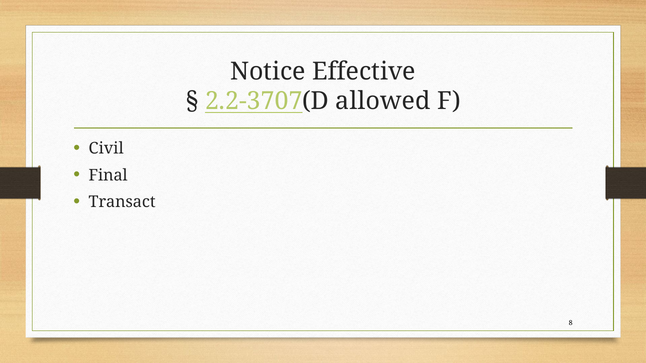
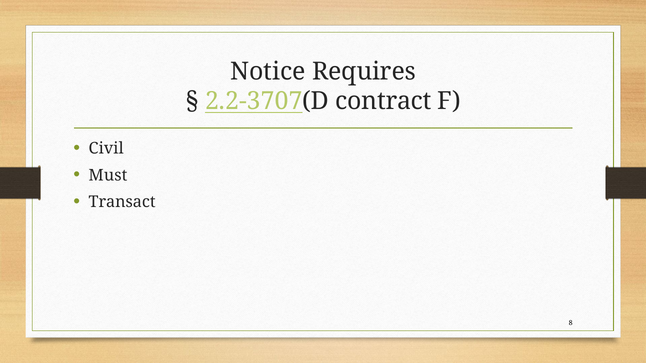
Effective: Effective -> Requires
allowed: allowed -> contract
Final: Final -> Must
